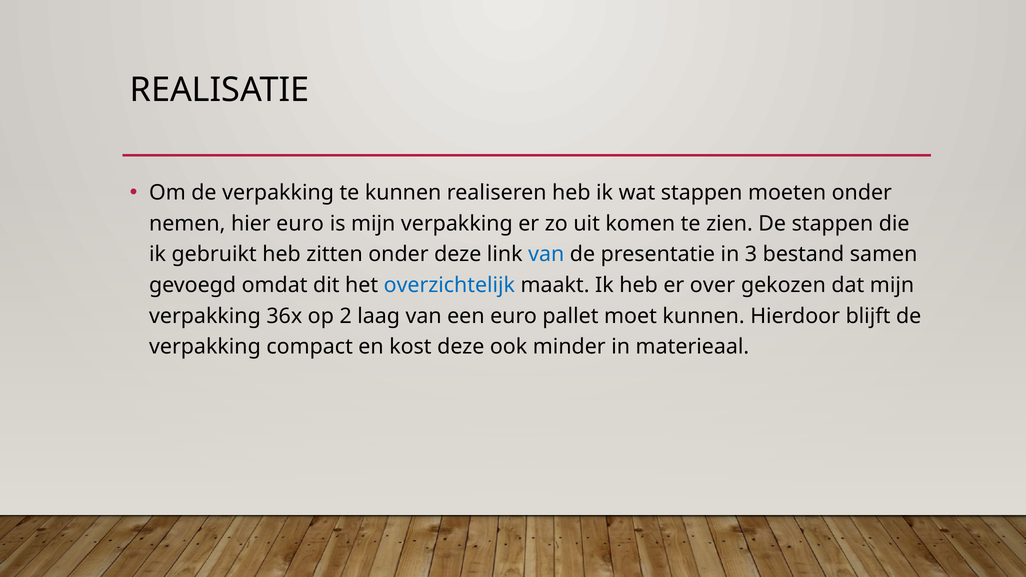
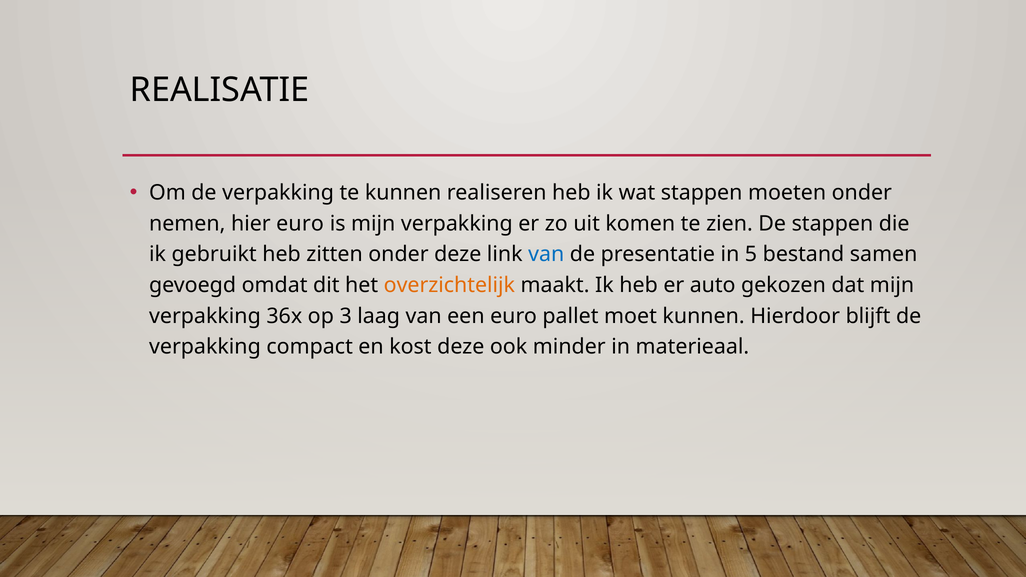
3: 3 -> 5
overzichtelijk colour: blue -> orange
over: over -> auto
2: 2 -> 3
